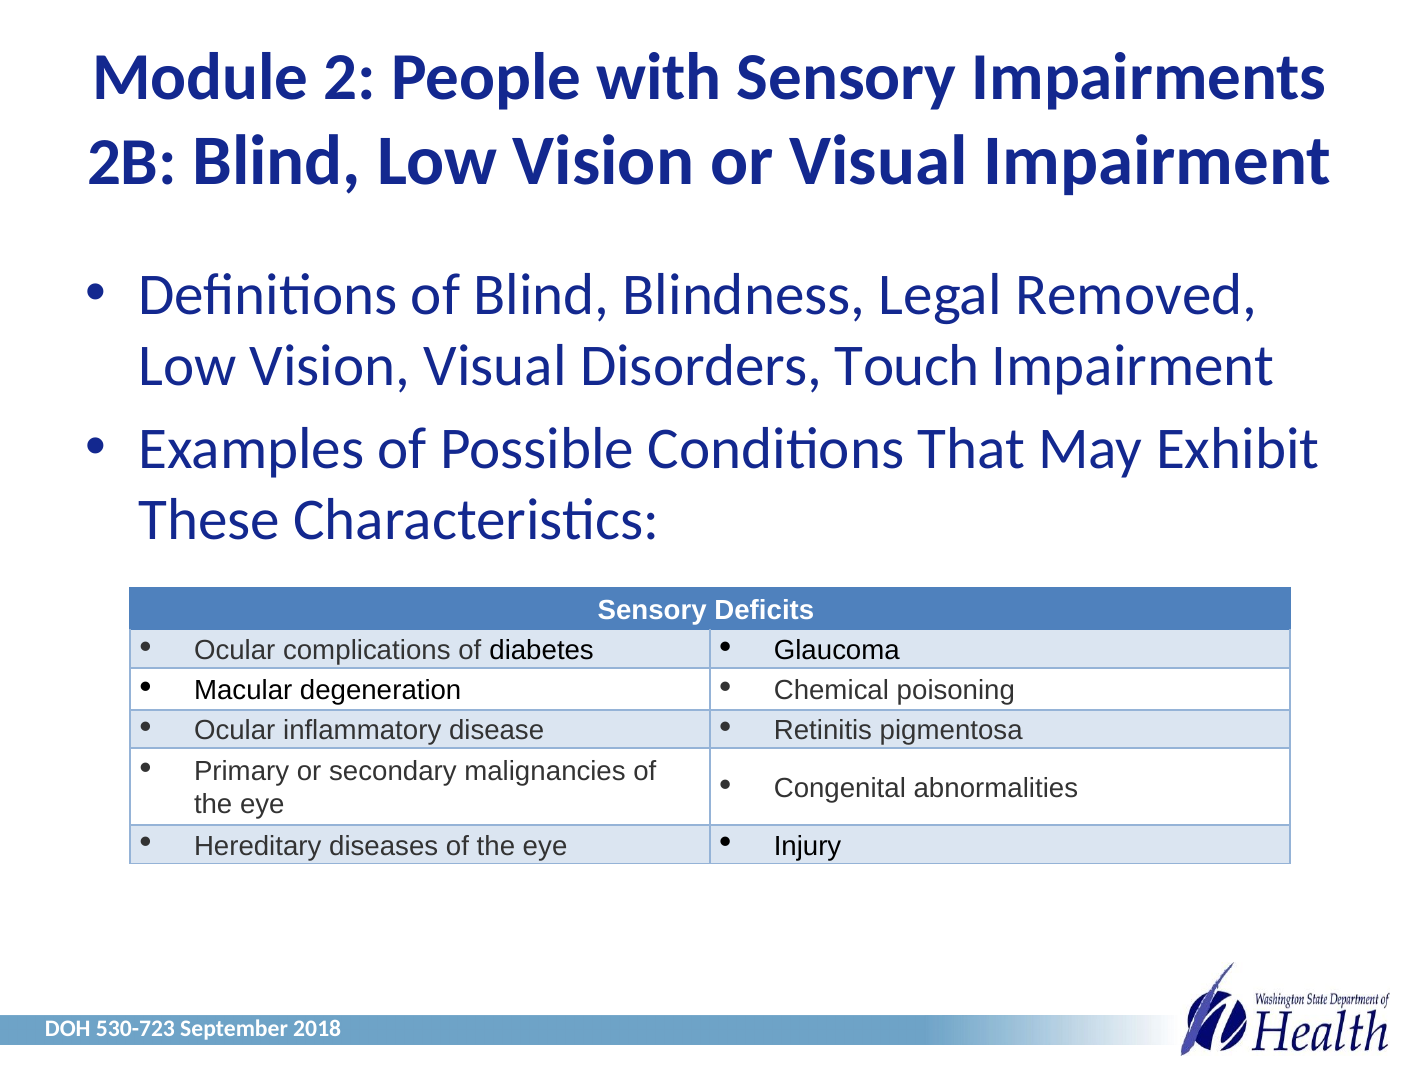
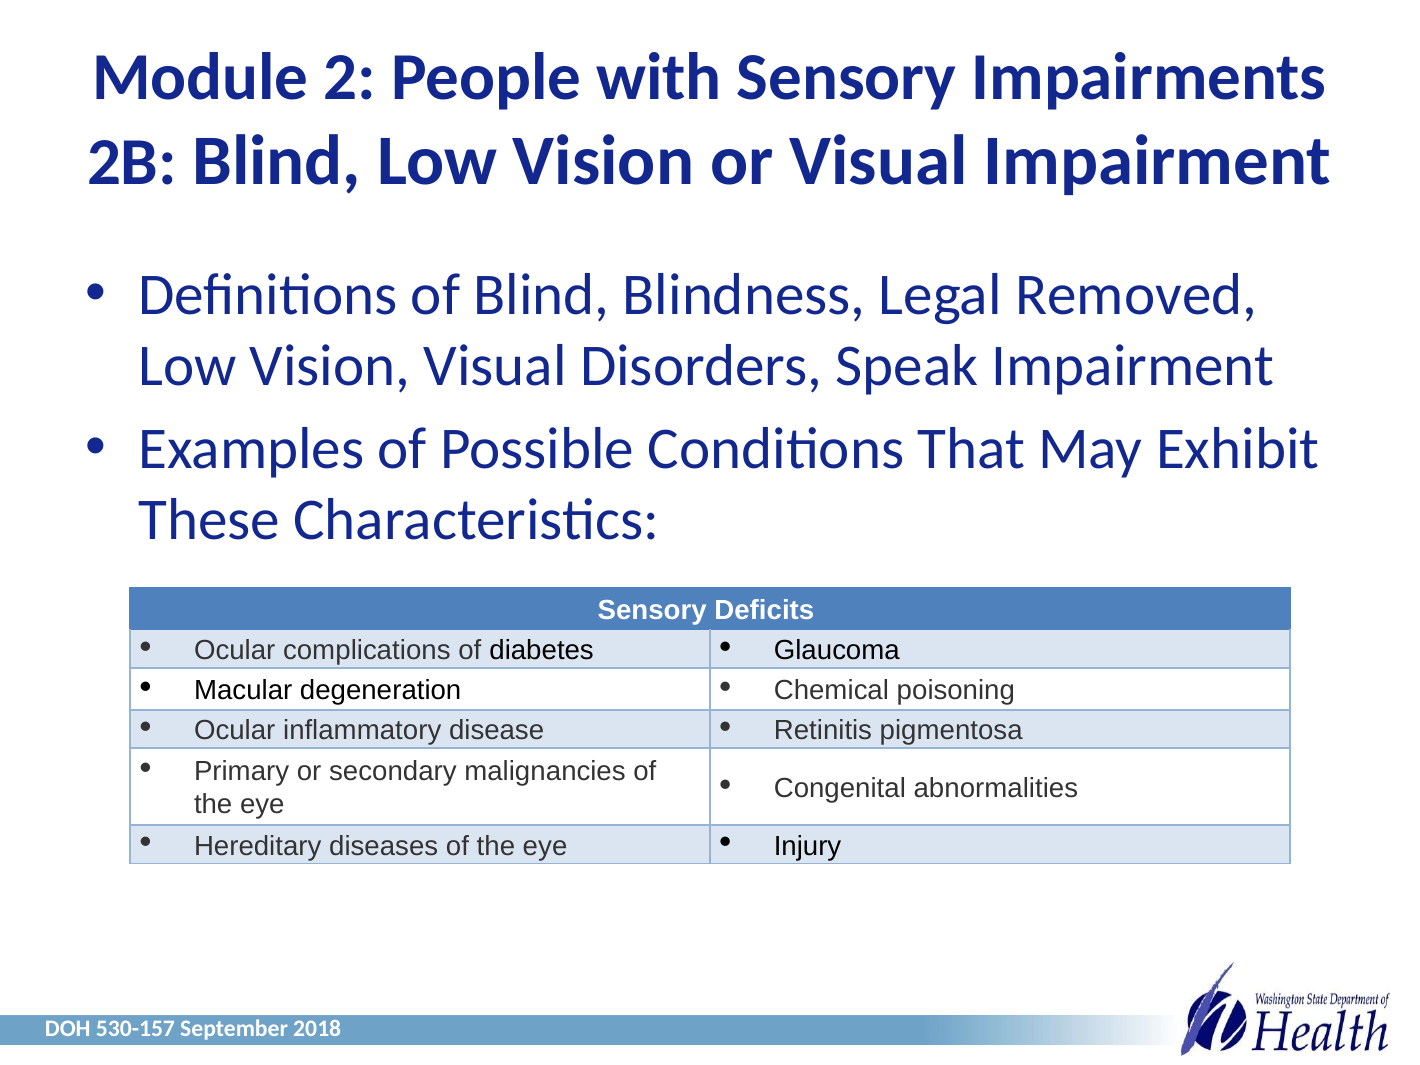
Touch: Touch -> Speak
530-723: 530-723 -> 530-157
